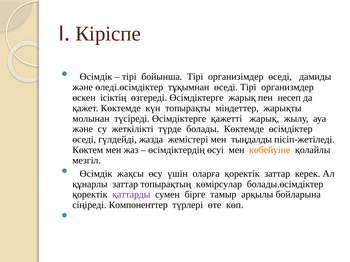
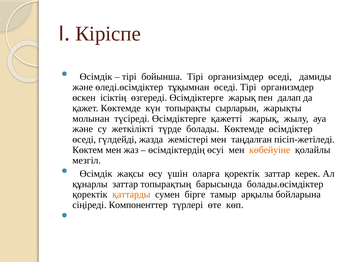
несеп: несеп -> далап
міндеттер: міндеттер -> сырларын
тыңдалды: тыңдалды -> таңдалған
көмірсулар: көмірсулар -> барысында
қаттарды colour: purple -> orange
